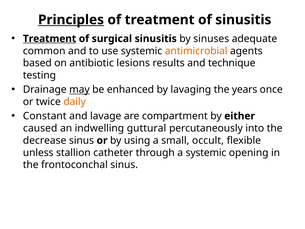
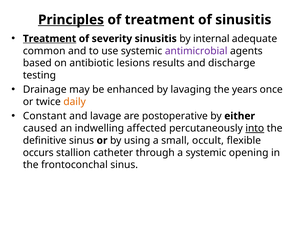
surgical: surgical -> severity
sinuses: sinuses -> internal
antimicrobial colour: orange -> purple
technique: technique -> discharge
may underline: present -> none
compartment: compartment -> postoperative
guttural: guttural -> affected
into underline: none -> present
decrease: decrease -> definitive
unless: unless -> occurs
